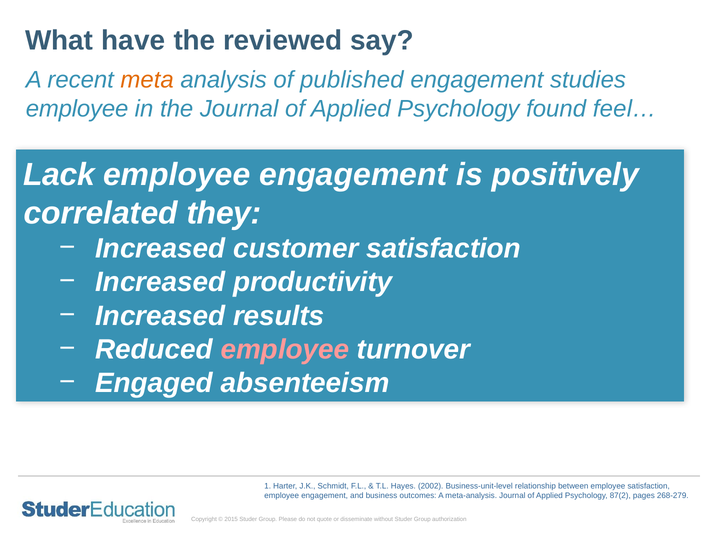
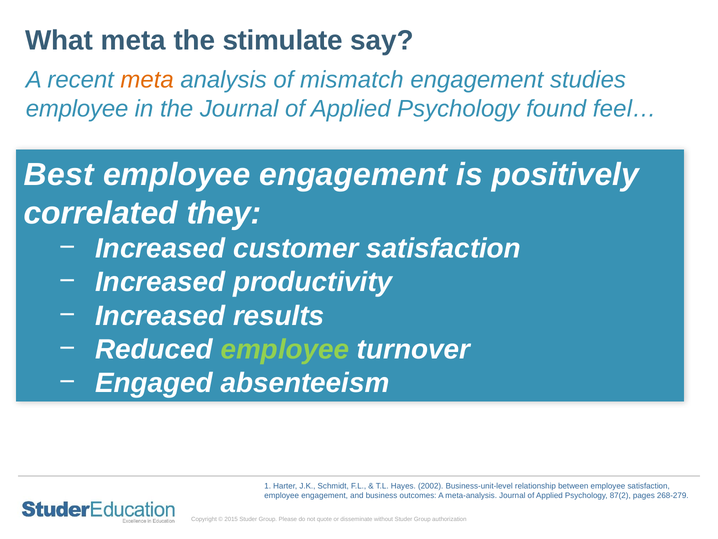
What have: have -> meta
reviewed: reviewed -> stimulate
published: published -> mismatch
Lack: Lack -> Best
employee at (285, 349) colour: pink -> light green
